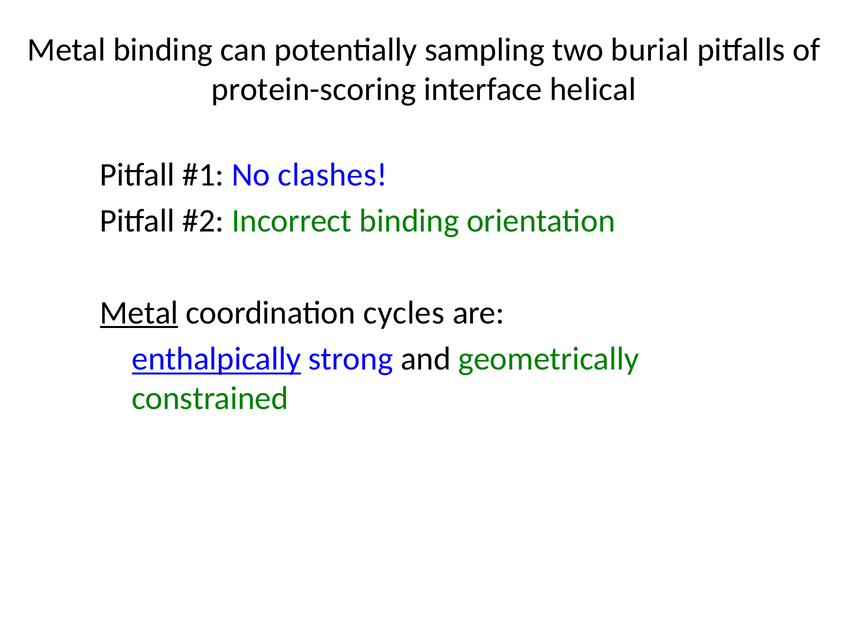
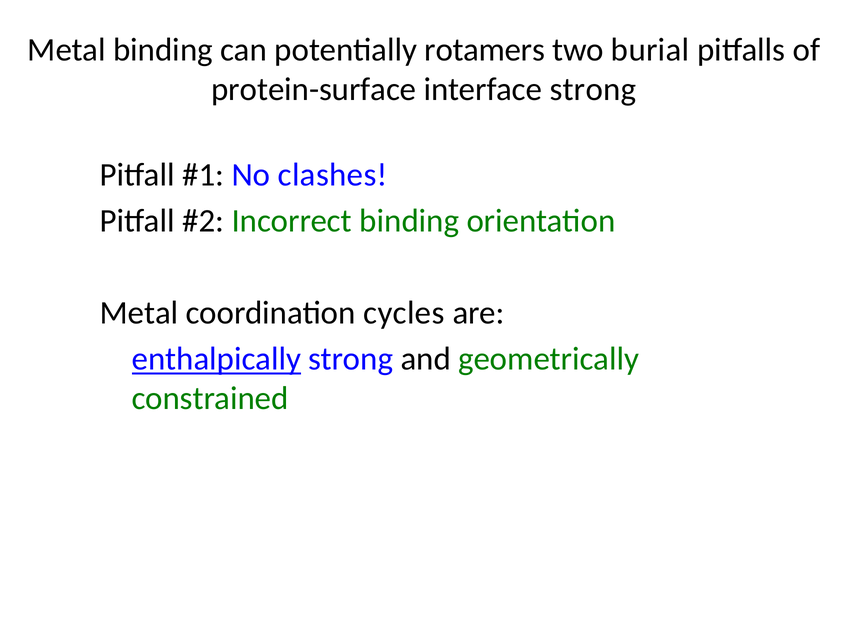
sampling: sampling -> rotamers
protein-scoring: protein-scoring -> protein-surface
interface helical: helical -> strong
Metal at (139, 313) underline: present -> none
